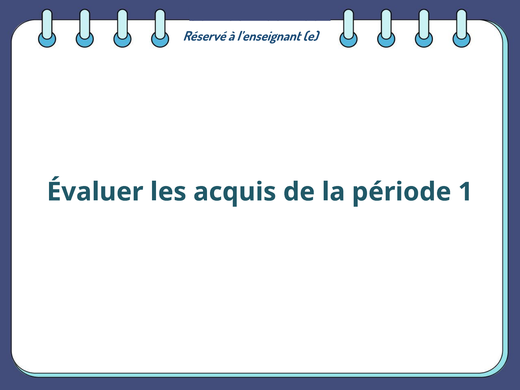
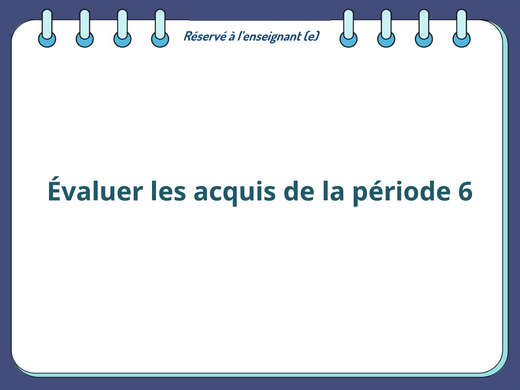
1: 1 -> 6
